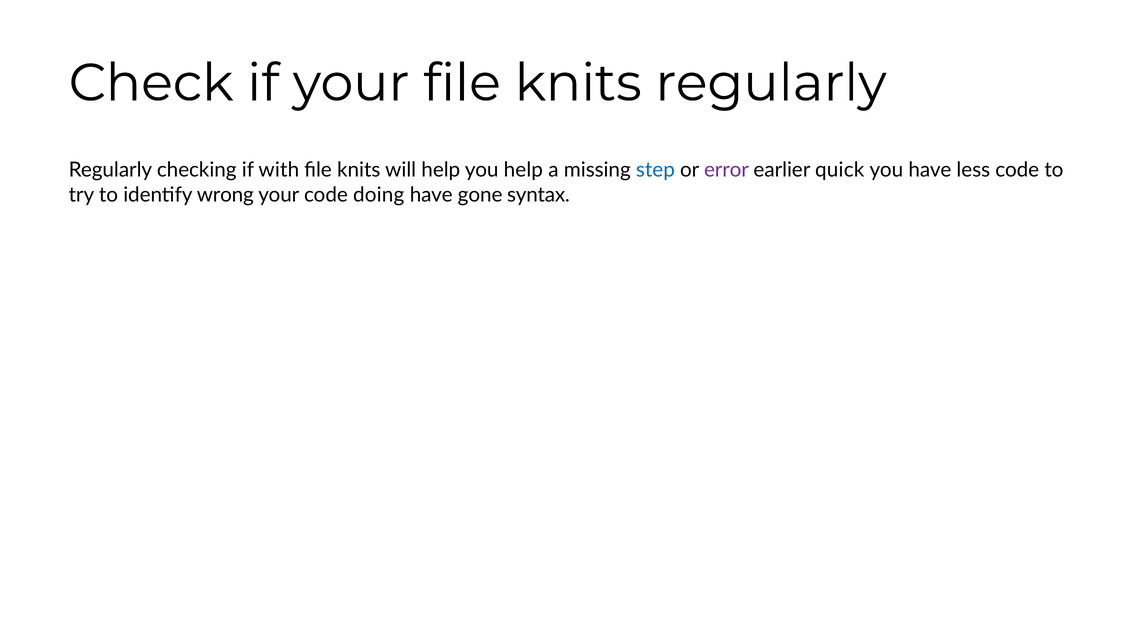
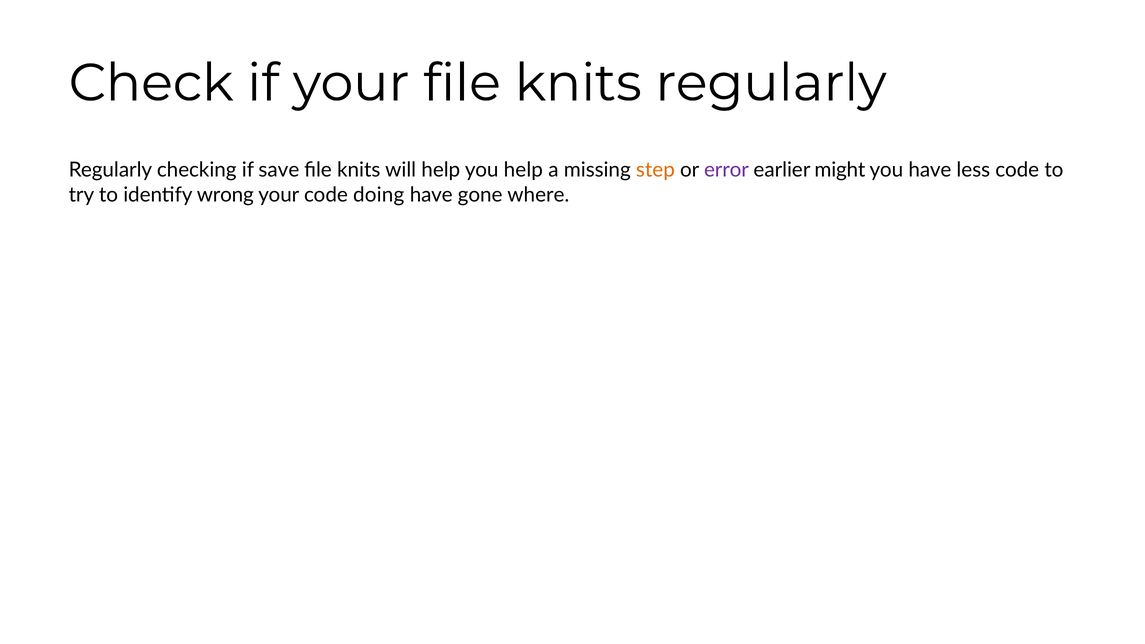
with: with -> save
step colour: blue -> orange
quick: quick -> might
syntax: syntax -> where
